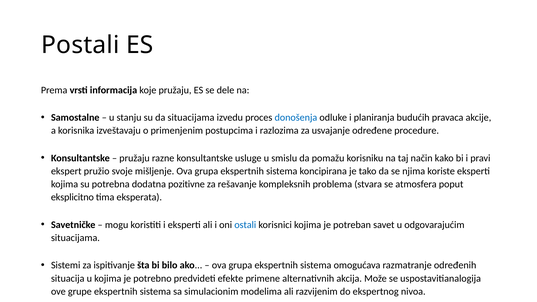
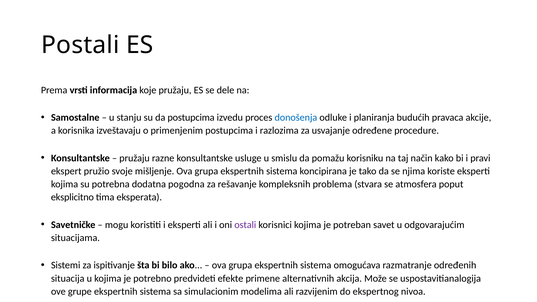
da situacijama: situacijama -> postupcima
pozitivne: pozitivne -> pogodna
ostali colour: blue -> purple
